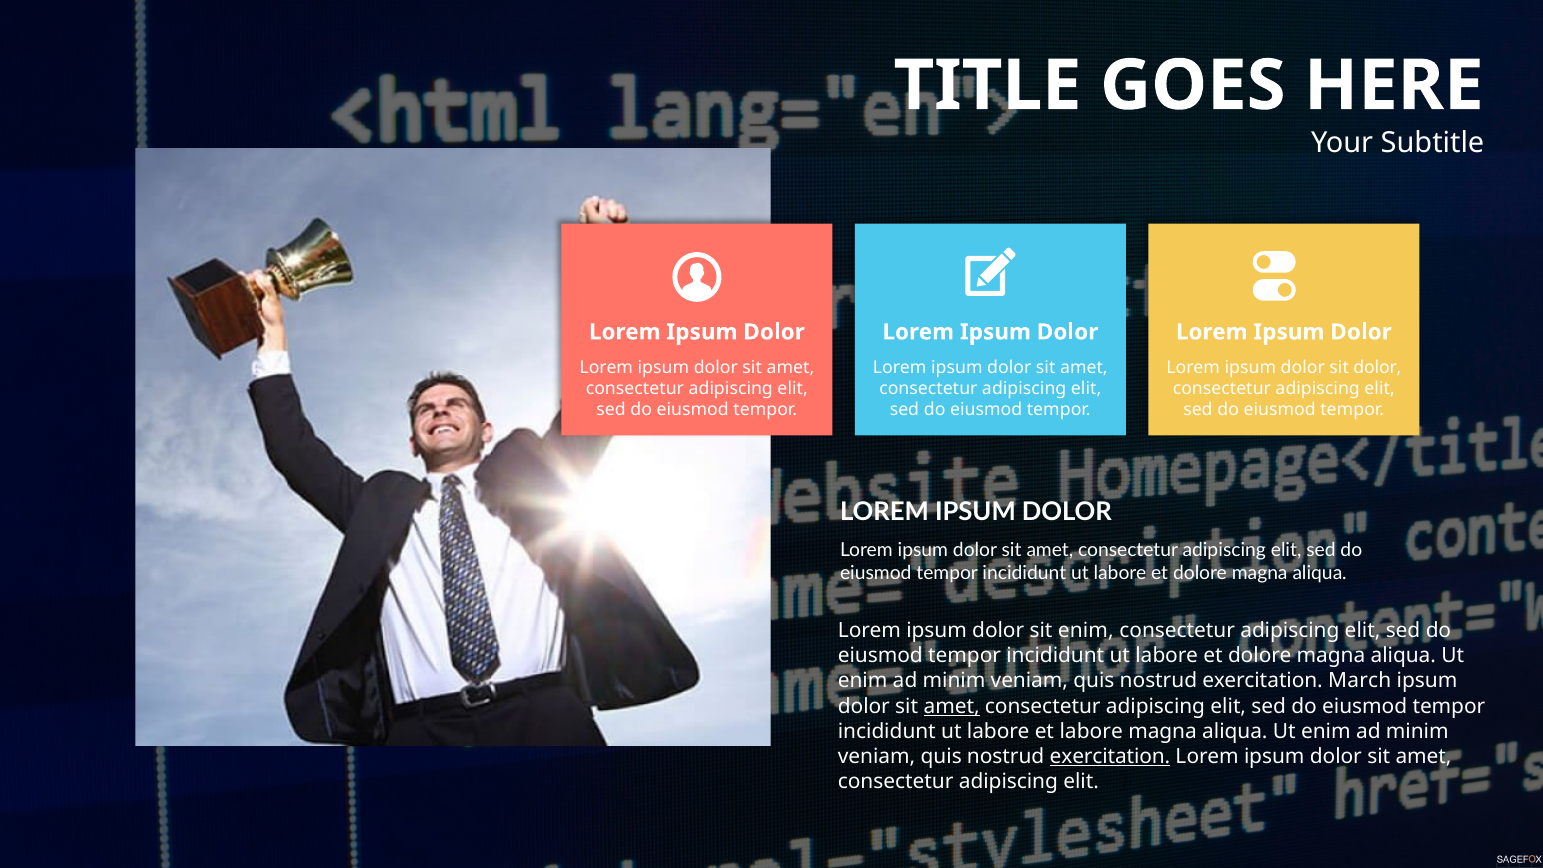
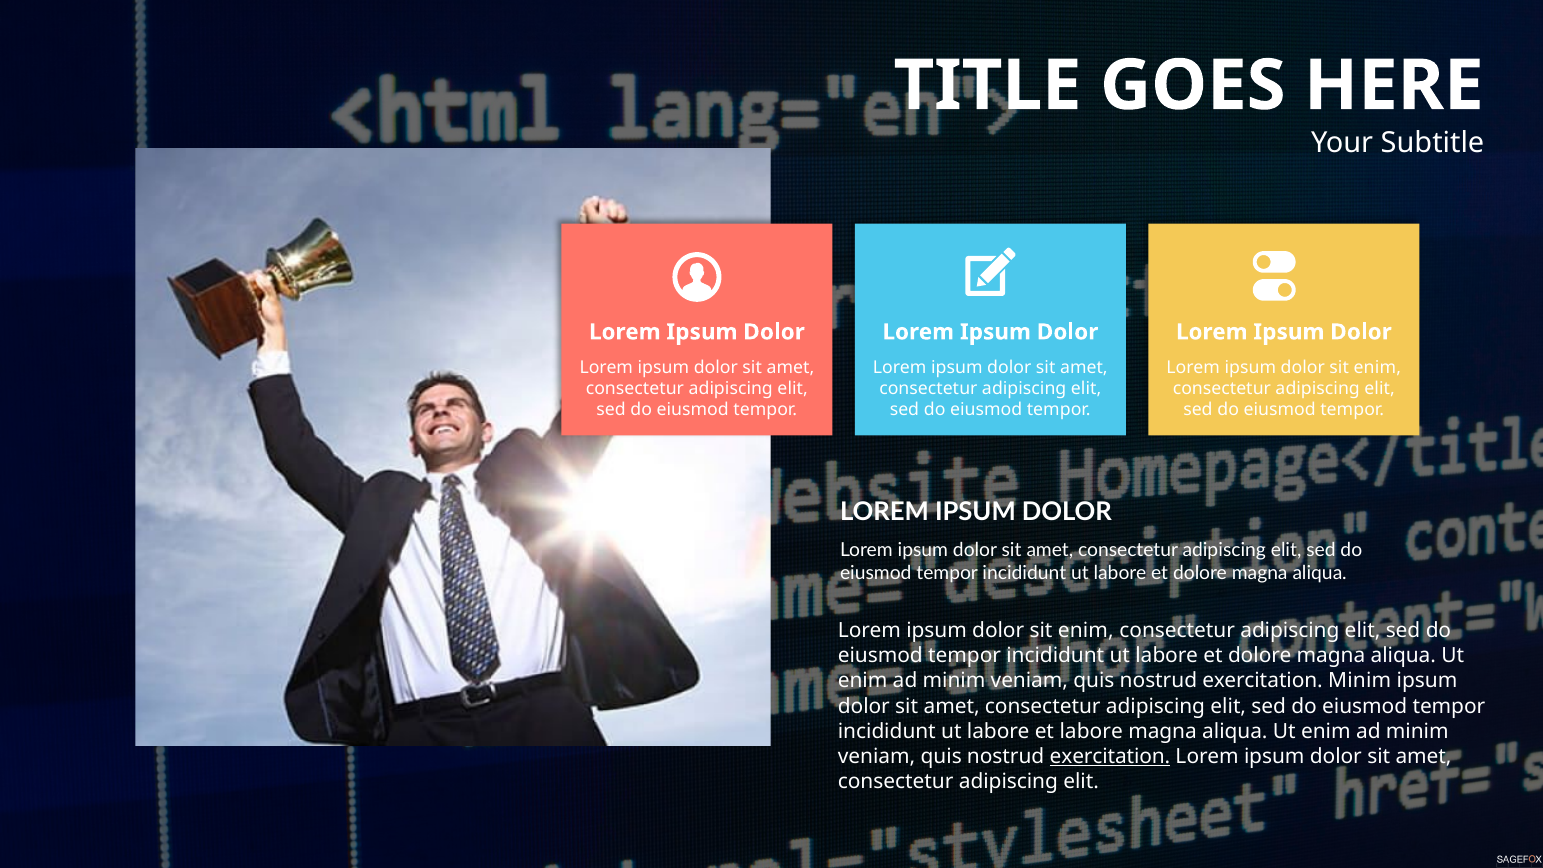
dolor at (1377, 367): dolor -> enim
exercitation March: March -> Minim
amet at (952, 706) underline: present -> none
